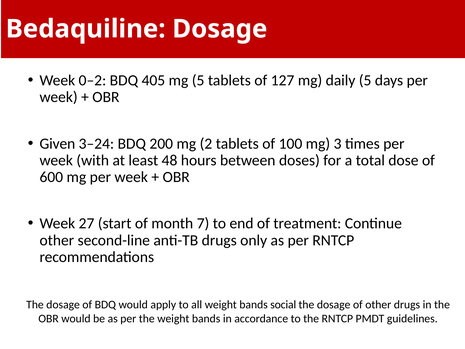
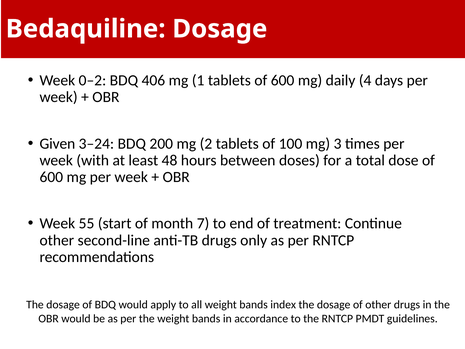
405: 405 -> 406
mg 5: 5 -> 1
tablets of 127: 127 -> 600
daily 5: 5 -> 4
27: 27 -> 55
social: social -> index
